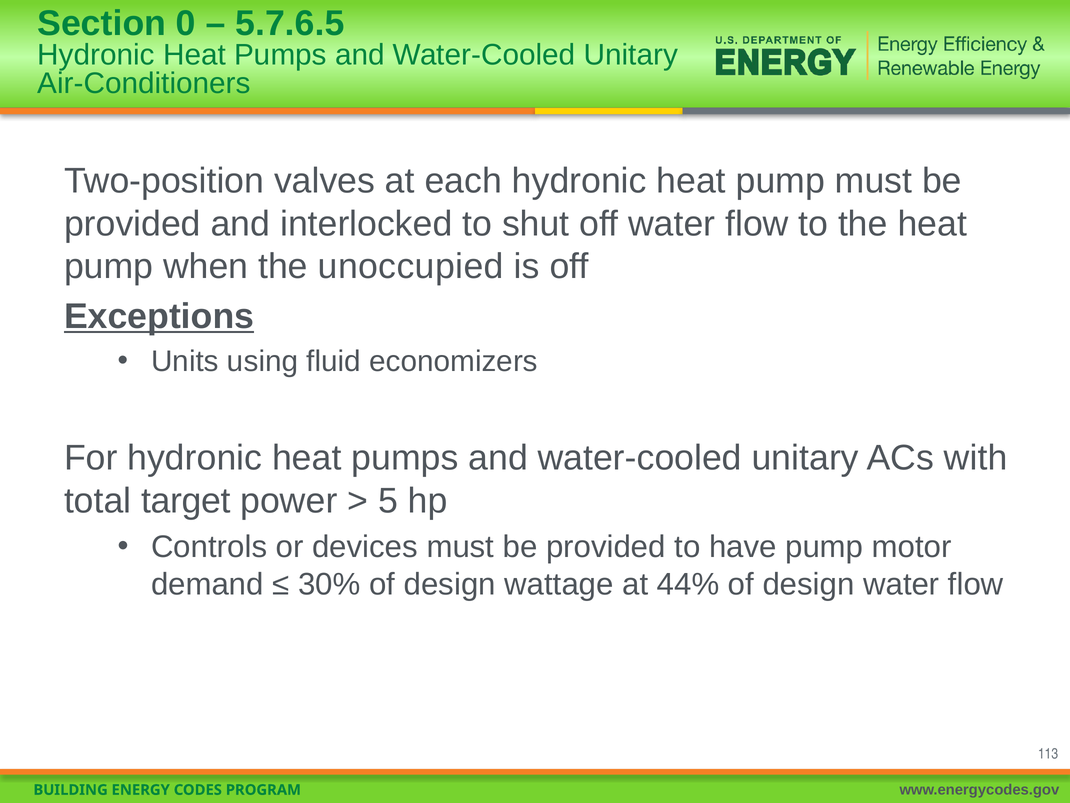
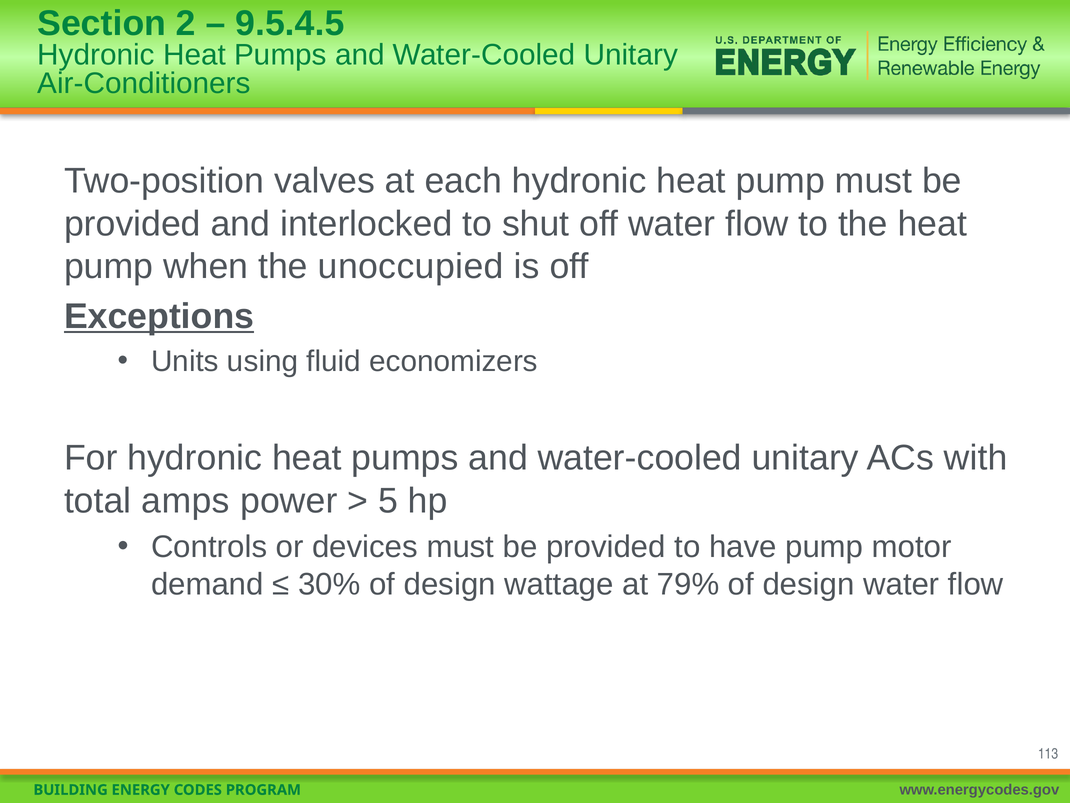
0: 0 -> 2
5.7.6.5: 5.7.6.5 -> 9.5.4.5
target: target -> amps
44%: 44% -> 79%
